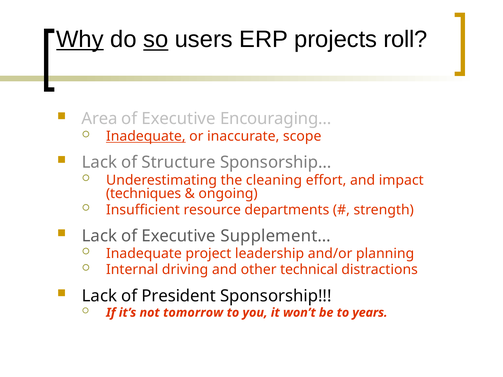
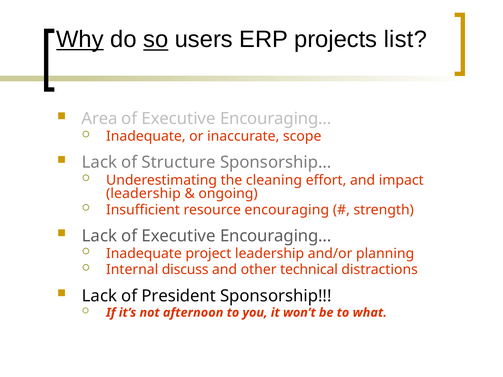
roll: roll -> list
Inadequate at (146, 136) underline: present -> none
techniques at (144, 194): techniques -> leadership
departments: departments -> encouraging
Lack of Executive Supplement…: Supplement… -> Encouraging…
driving: driving -> discuss
tomorrow: tomorrow -> afternoon
years: years -> what
